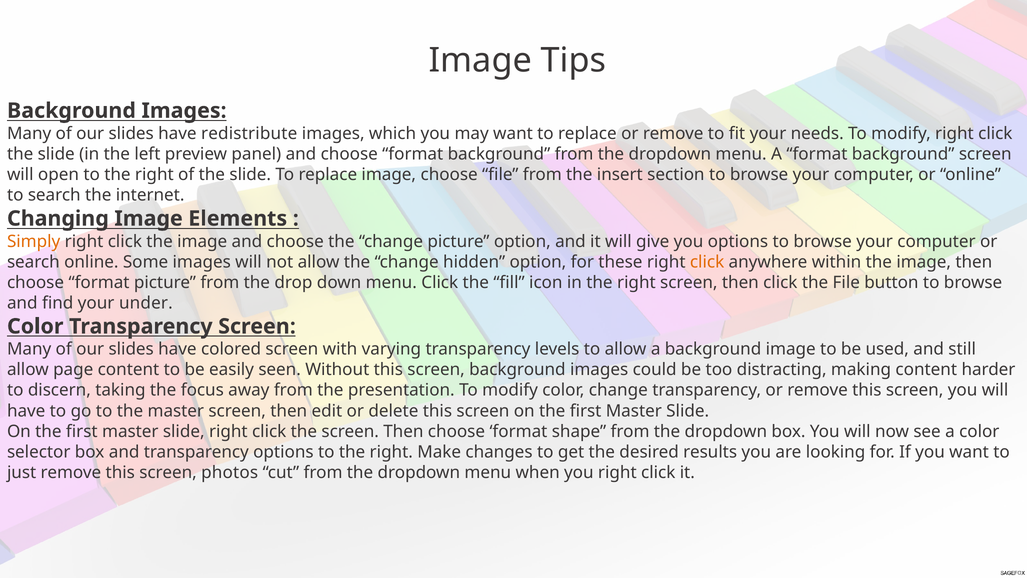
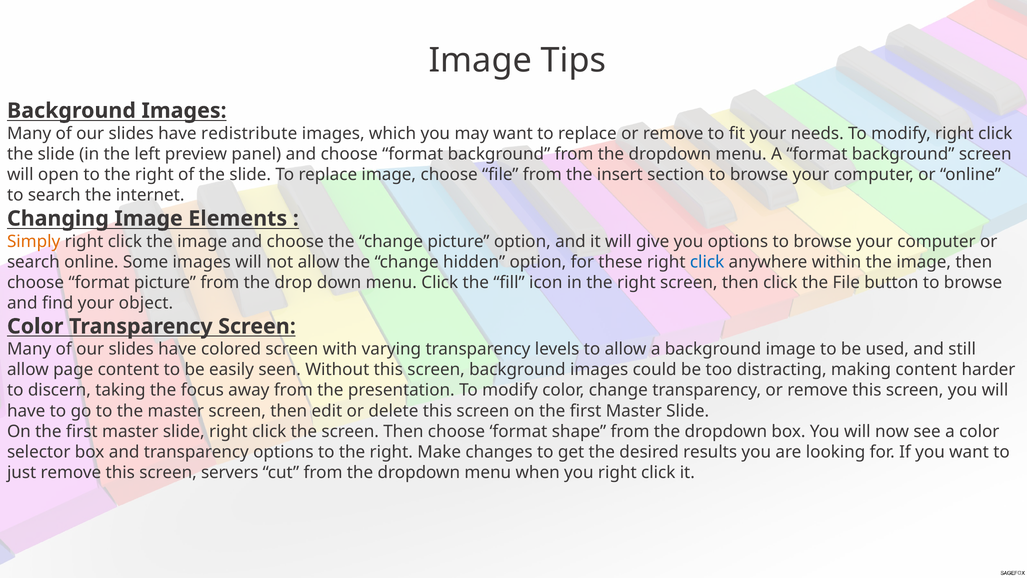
click at (707, 262) colour: orange -> blue
under: under -> object
photos: photos -> servers
